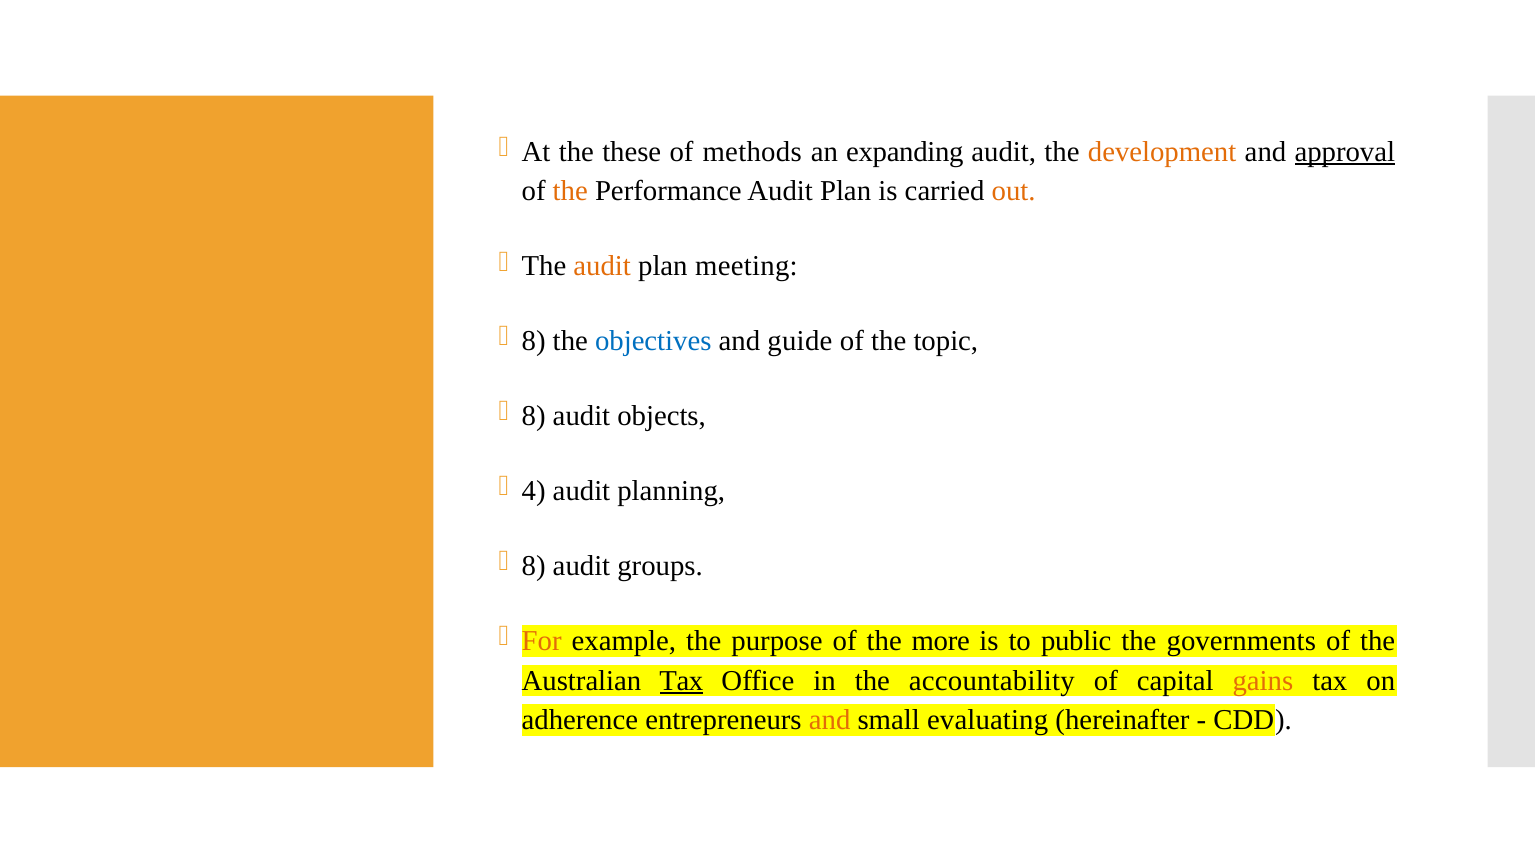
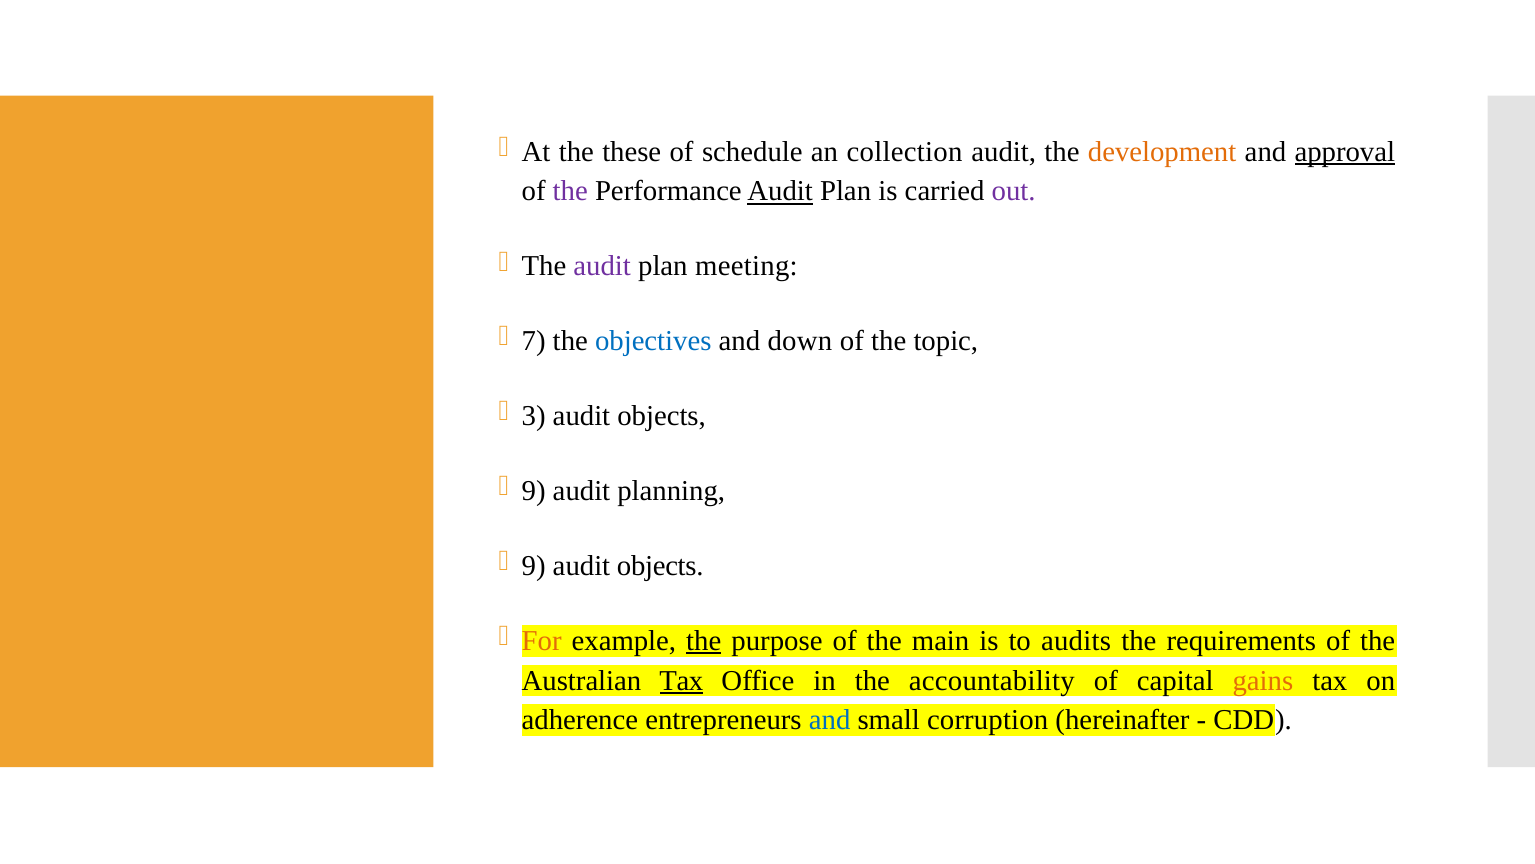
methods: methods -> schedule
expanding: expanding -> collection
the at (570, 191) colour: orange -> purple
Audit at (780, 191) underline: none -> present
out colour: orange -> purple
audit at (602, 266) colour: orange -> purple
8 at (534, 341): 8 -> 7
guide: guide -> down
8 at (534, 416): 8 -> 3
4 at (534, 491): 4 -> 9
8 at (534, 566): 8 -> 9
groups at (660, 566): groups -> objects
the at (704, 640) underline: none -> present
more: more -> main
public: public -> audits
governments: governments -> requirements
and at (830, 720) colour: orange -> blue
evaluating: evaluating -> corruption
